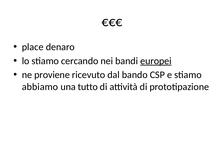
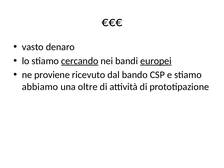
place: place -> vasto
cercando underline: none -> present
tutto: tutto -> oltre
